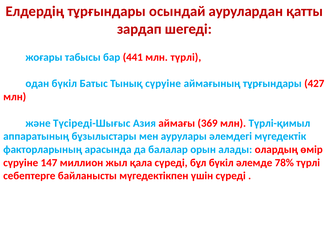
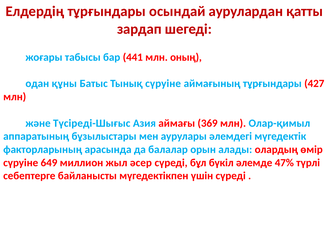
млн түрлі: түрлі -> оның
одан бүкіл: бүкіл -> құны
Түрлі-қимыл: Түрлі-қимыл -> Олар-қимыл
147: 147 -> 649
қала: қала -> әсер
78%: 78% -> 47%
